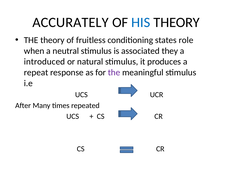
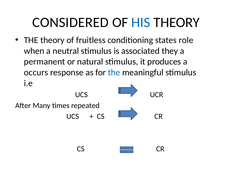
ACCURATELY: ACCURATELY -> CONSIDERED
introduced: introduced -> permanent
repeat: repeat -> occurs
the at (114, 72) colour: purple -> blue
